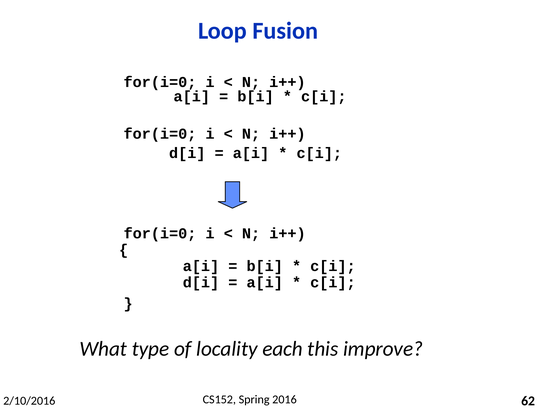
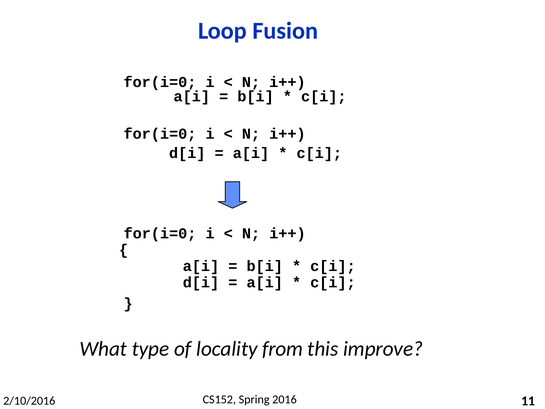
each: each -> from
62: 62 -> 11
